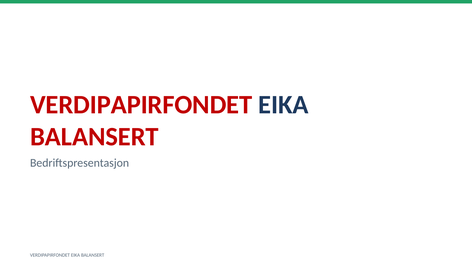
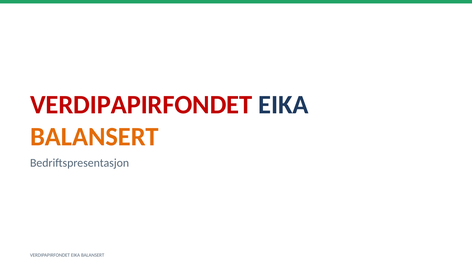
BALANSERT at (94, 137) colour: red -> orange
